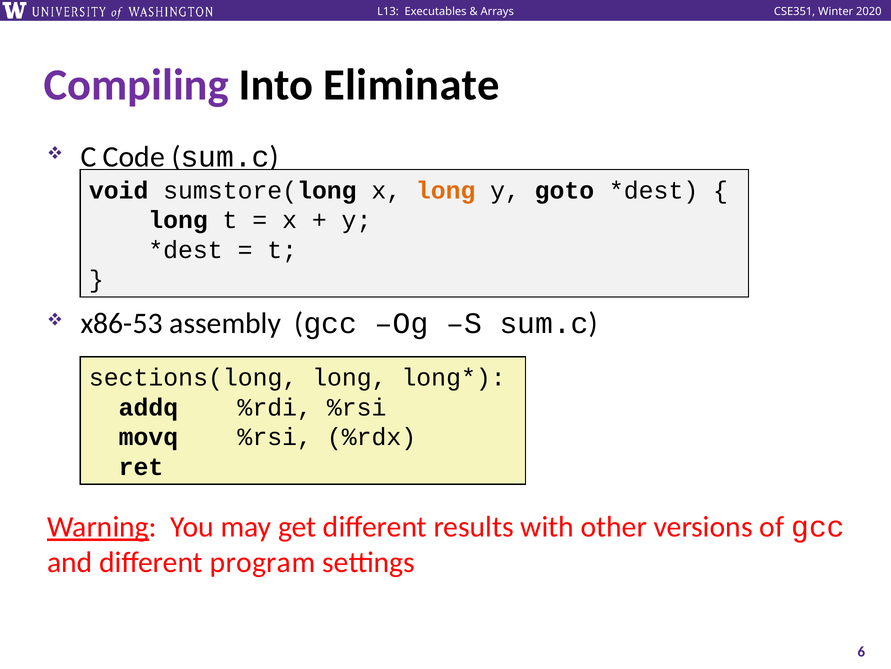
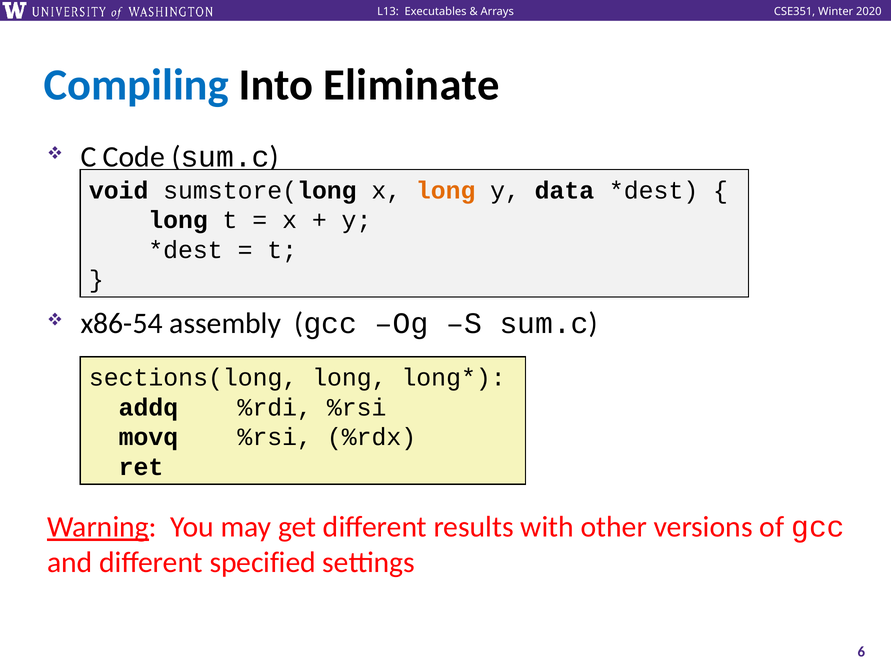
Compiling colour: purple -> blue
goto: goto -> data
x86-53: x86-53 -> x86-54
program: program -> specified
